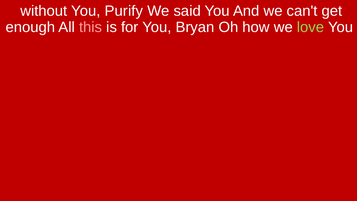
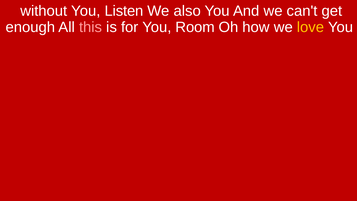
Purify: Purify -> Listen
said: said -> also
Bryan: Bryan -> Room
love colour: light green -> yellow
